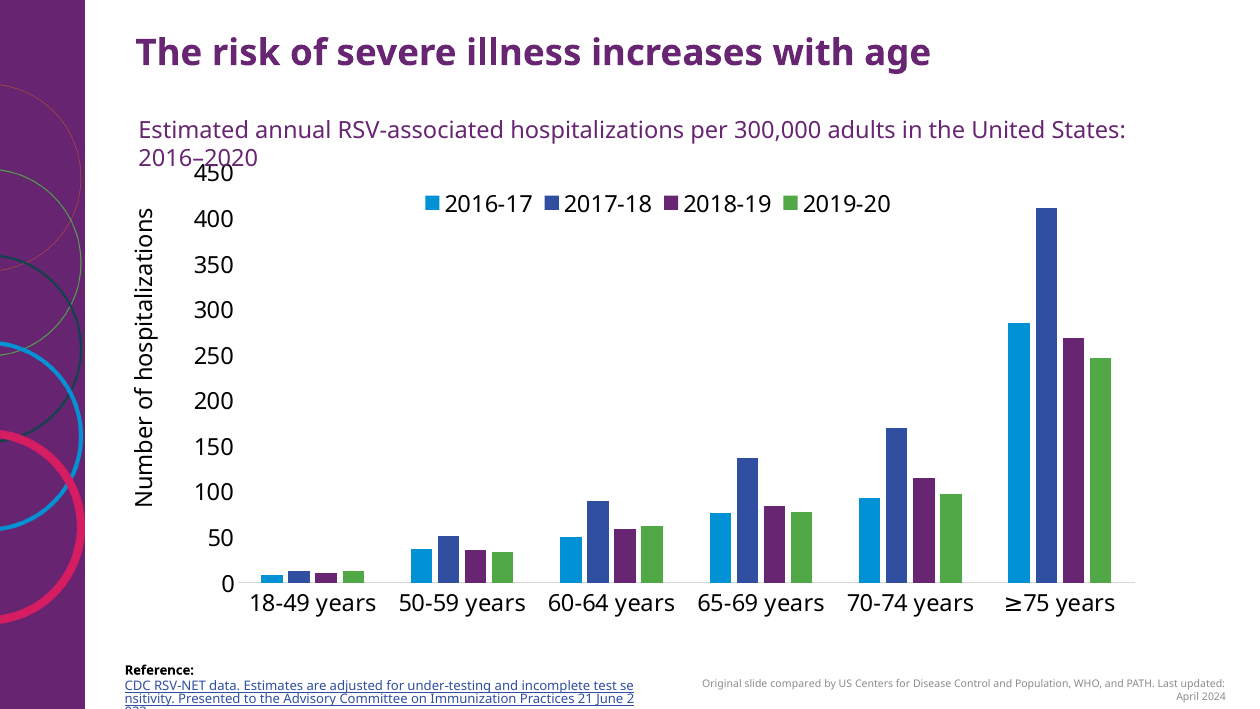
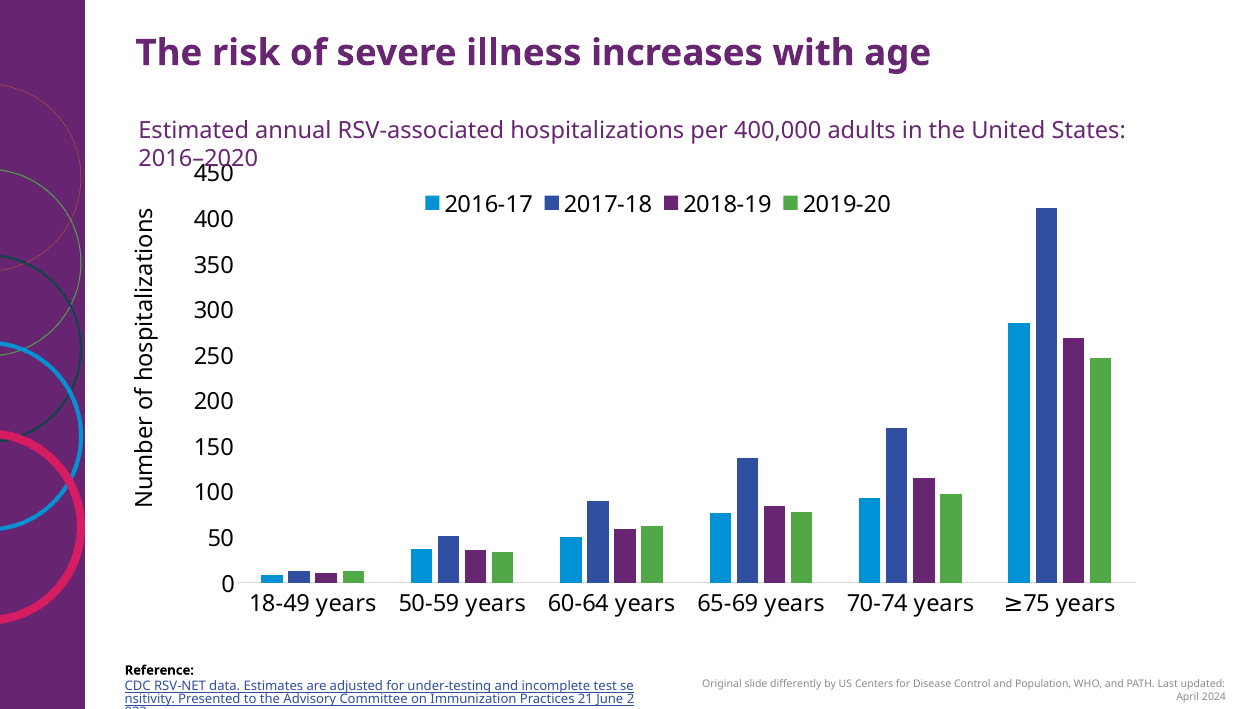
300,000: 300,000 -> 400,000
compared: compared -> differently
